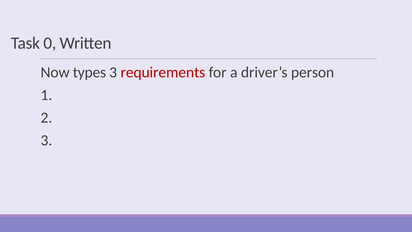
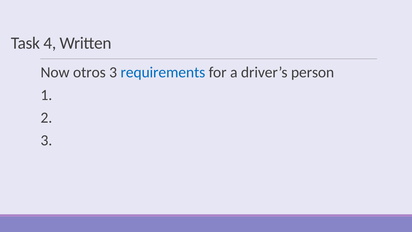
0: 0 -> 4
types: types -> otros
requirements colour: red -> blue
